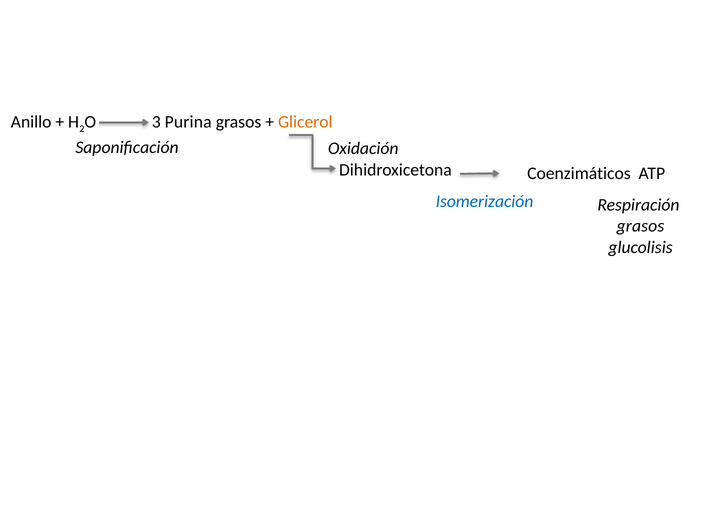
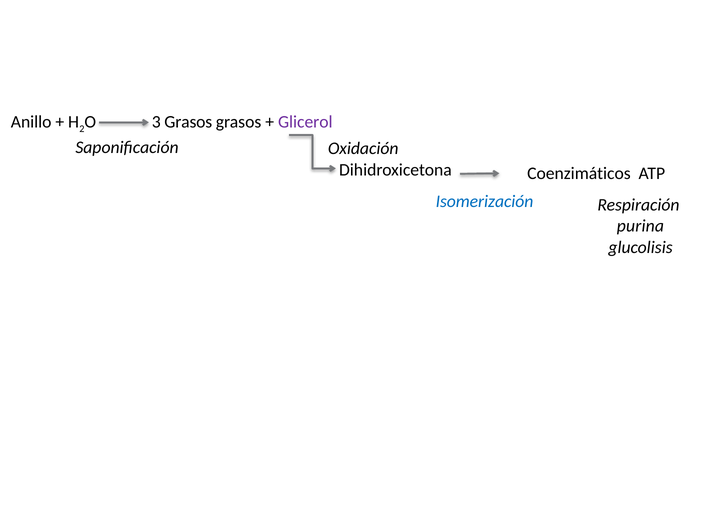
3 Purina: Purina -> Grasos
Glicerol colour: orange -> purple
grasos at (640, 226): grasos -> purina
